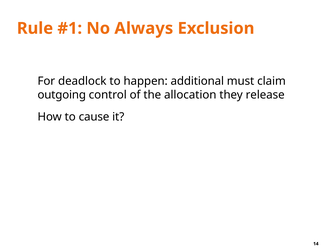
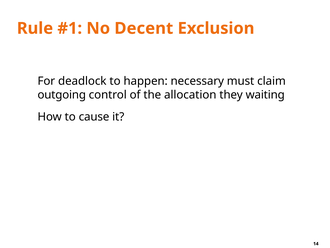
Always: Always -> Decent
additional: additional -> necessary
release: release -> waiting
